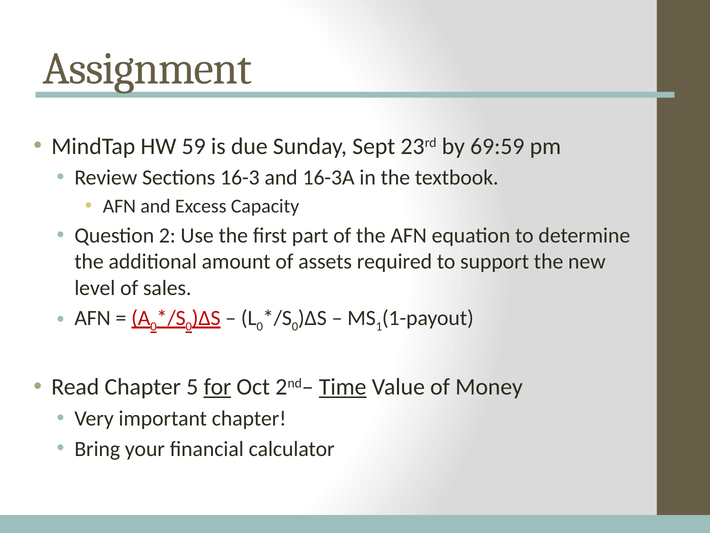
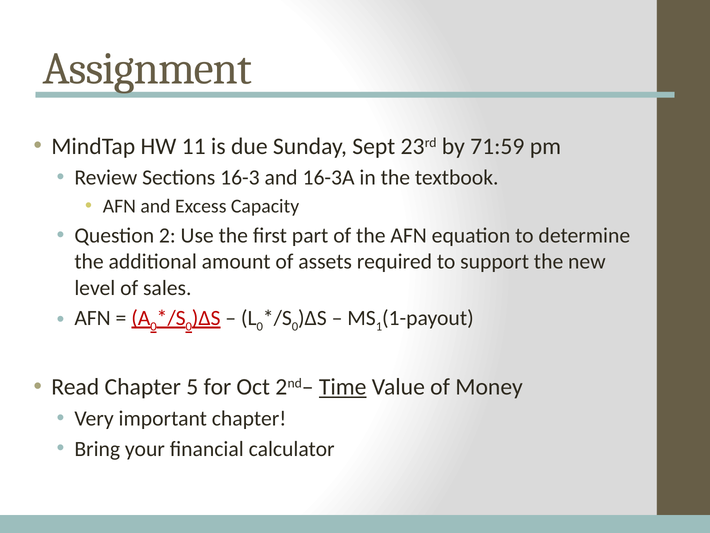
59: 59 -> 11
69:59: 69:59 -> 71:59
for underline: present -> none
